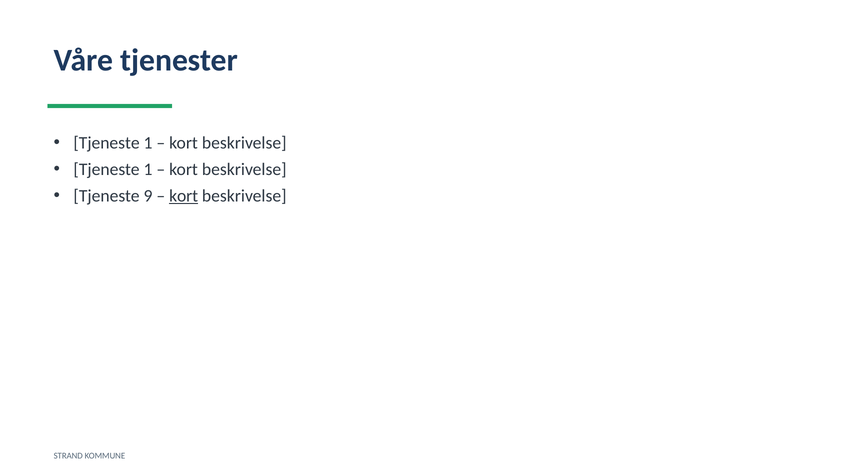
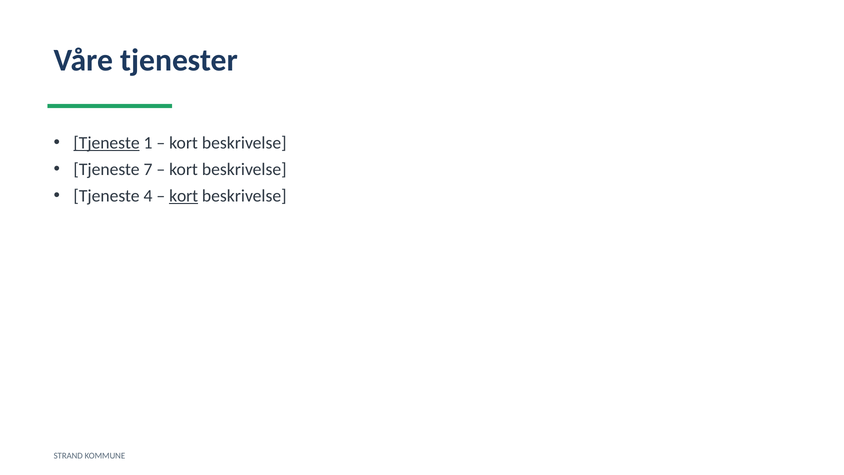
Tjeneste at (107, 143) underline: none -> present
1 at (148, 169): 1 -> 7
9: 9 -> 4
